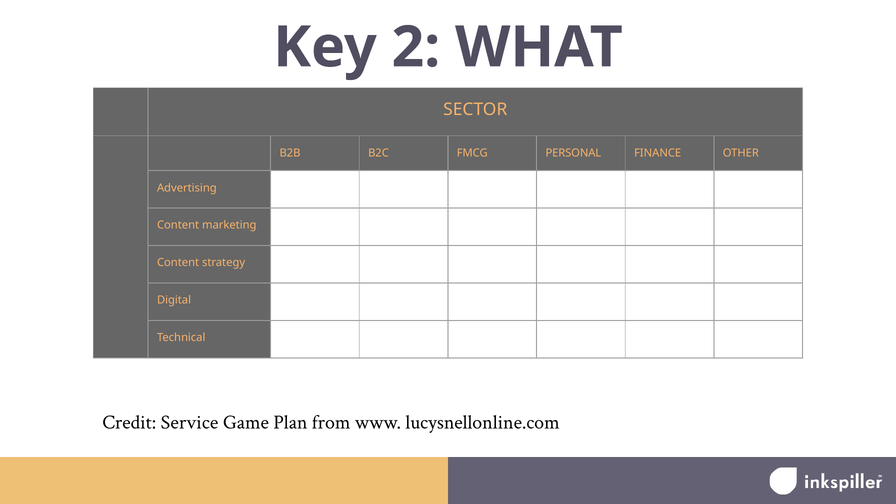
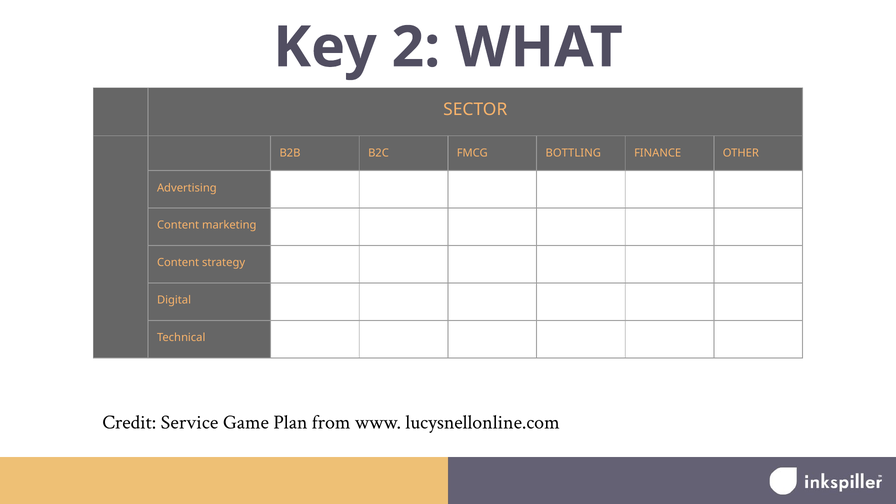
PERSONAL: PERSONAL -> BOTTLING
